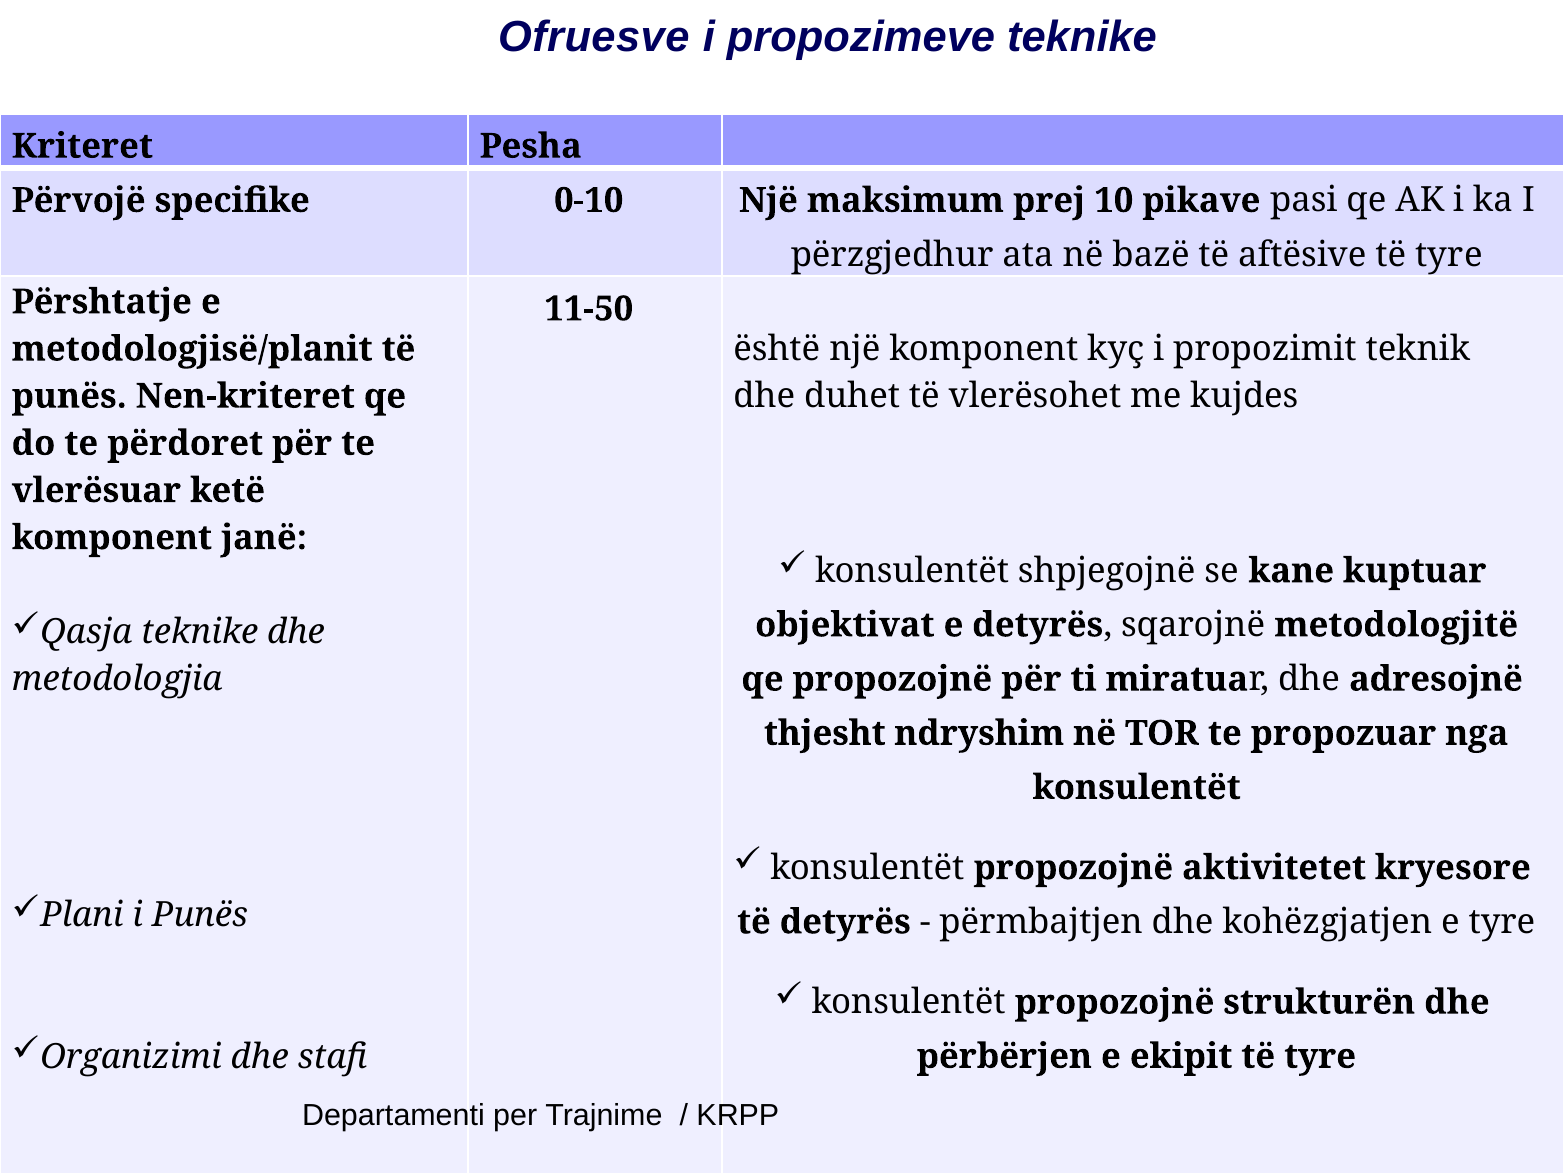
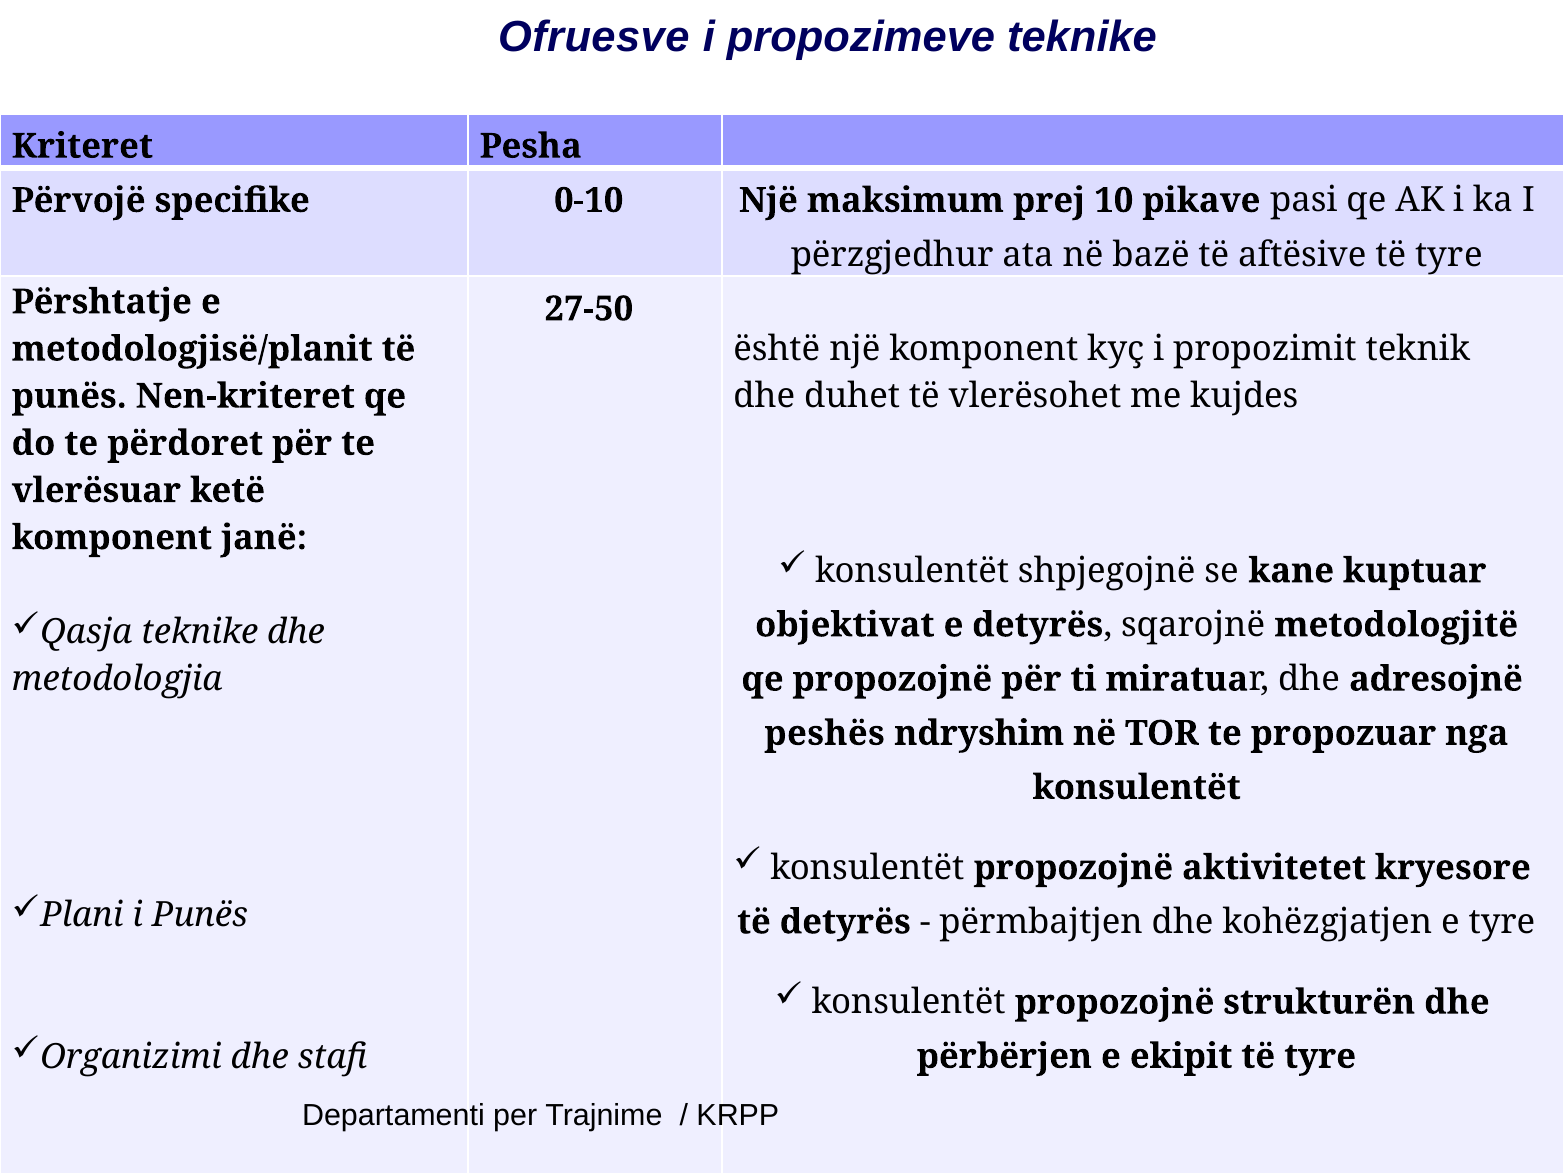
11-50: 11-50 -> 27-50
thjesht: thjesht -> peshës
